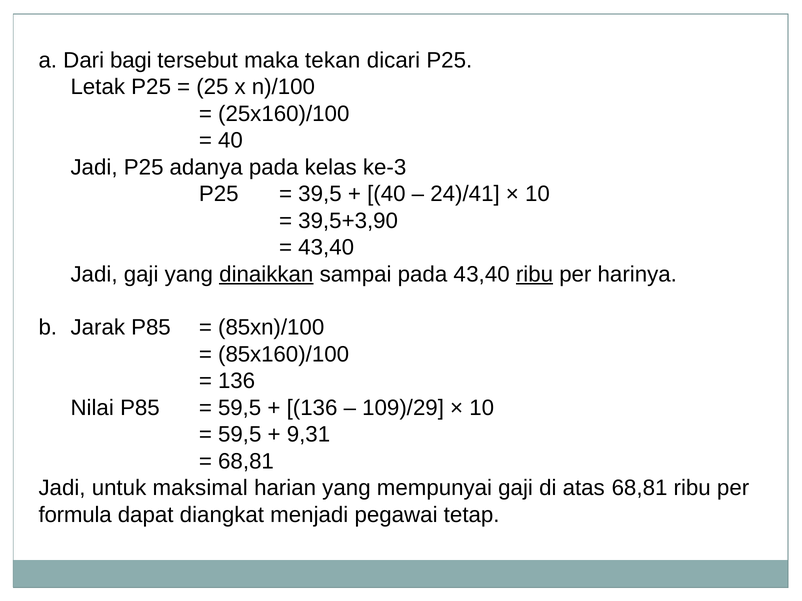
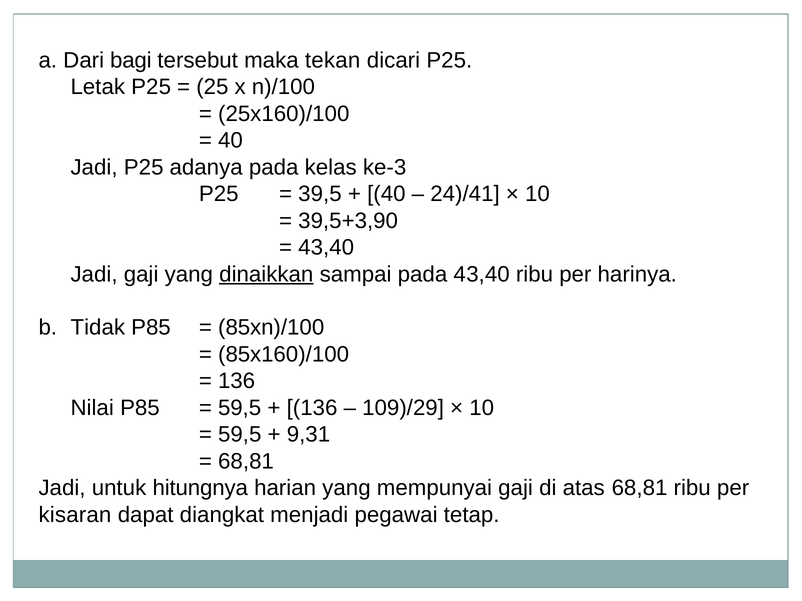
ribu at (534, 274) underline: present -> none
Jarak: Jarak -> Tidak
maksimal: maksimal -> hitungnya
formula: formula -> kisaran
